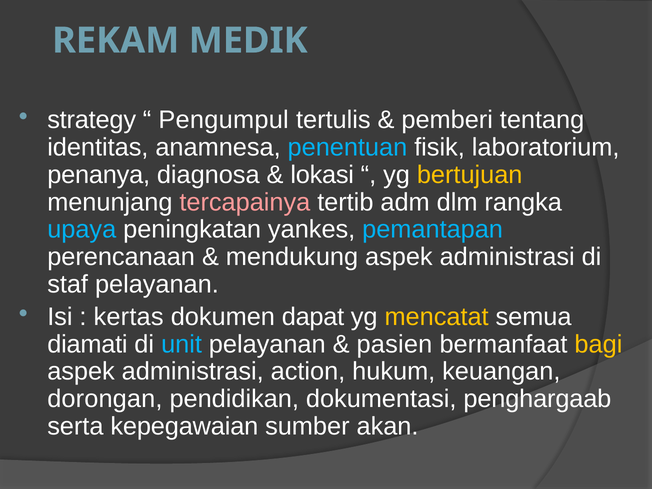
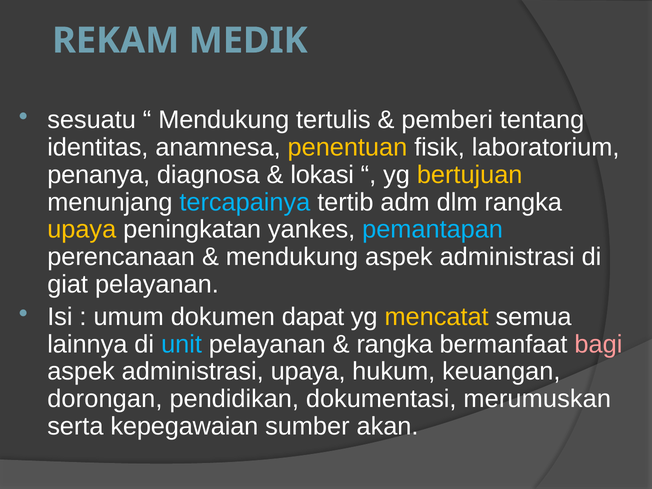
strategy: strategy -> sesuatu
Pengumpul at (224, 120): Pengumpul -> Mendukung
penentuan colour: light blue -> yellow
tercapainya colour: pink -> light blue
upaya at (82, 230) colour: light blue -> yellow
staf: staf -> giat
kertas: kertas -> umum
diamati: diamati -> lainnya
pasien at (394, 344): pasien -> rangka
bagi colour: yellow -> pink
administrasi action: action -> upaya
penghargaab: penghargaab -> merumuskan
